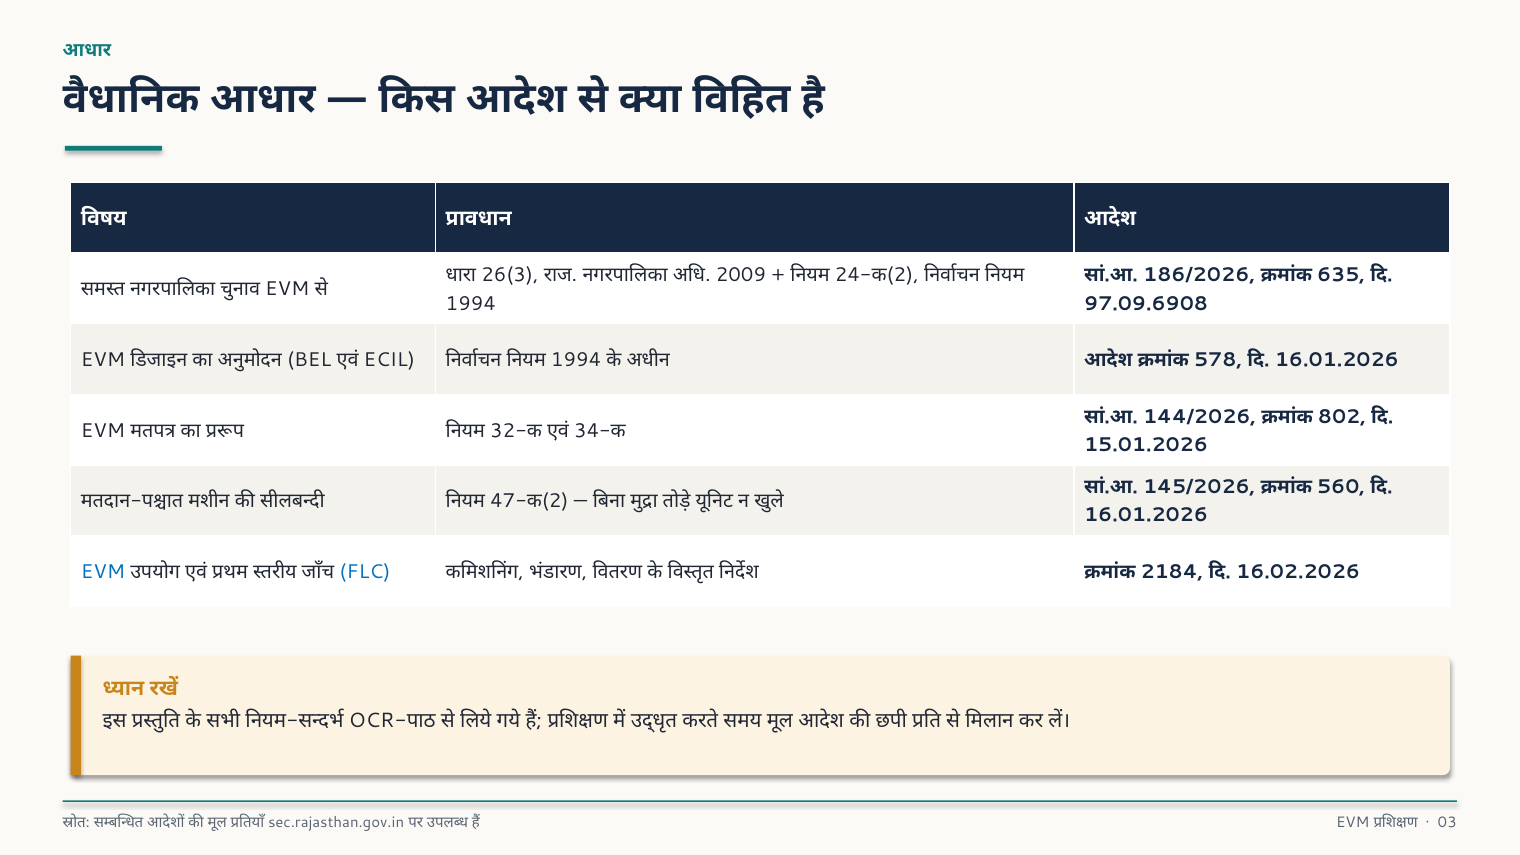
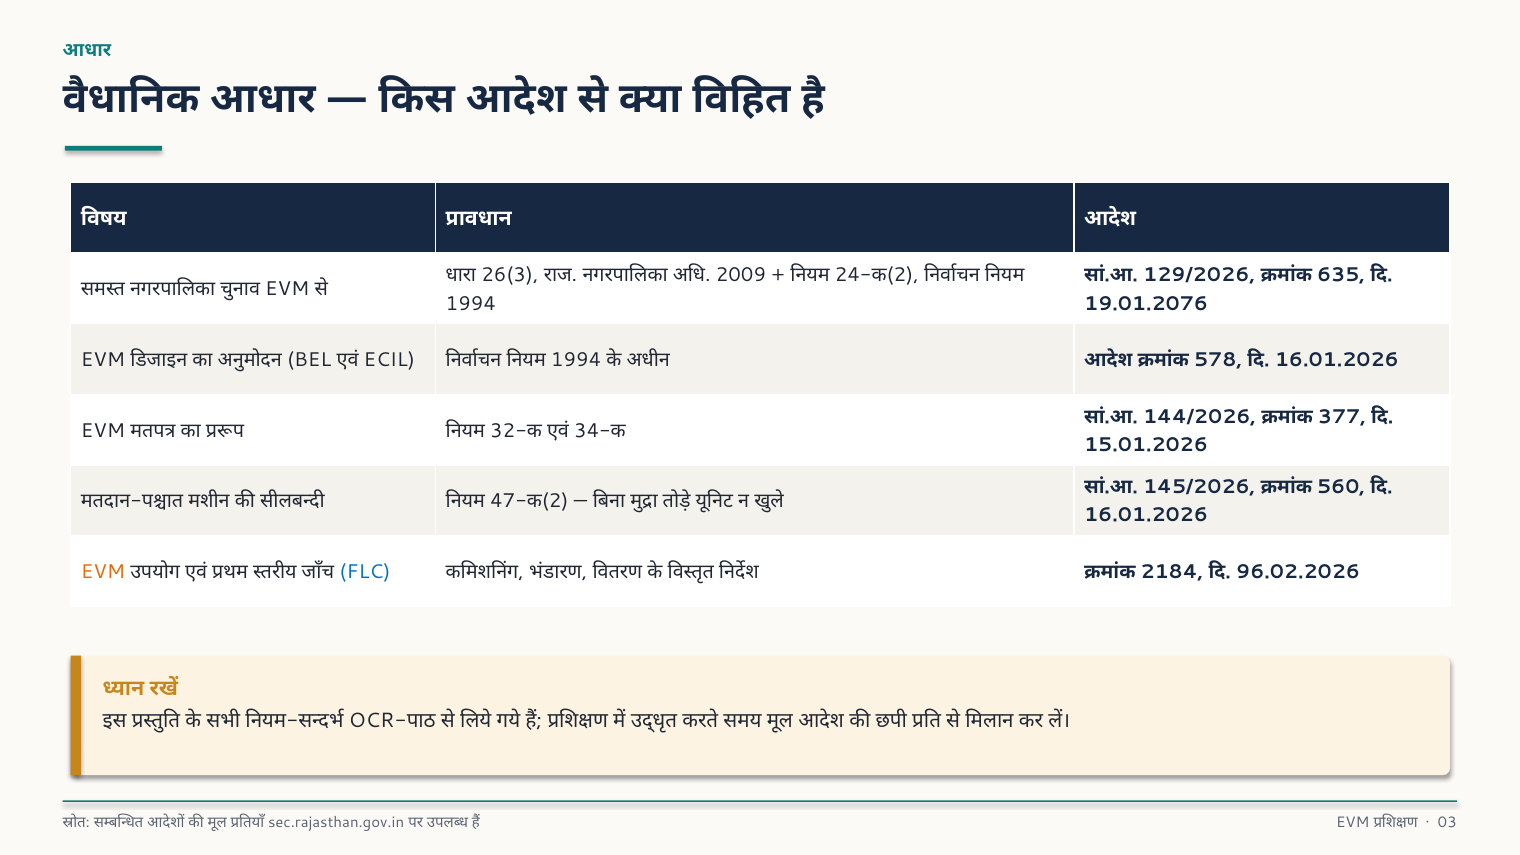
186/2026: 186/2026 -> 129/2026
97.09.6908: 97.09.6908 -> 19.01.2076
802: 802 -> 377
EVM at (103, 572) colour: blue -> orange
16.02.2026: 16.02.2026 -> 96.02.2026
